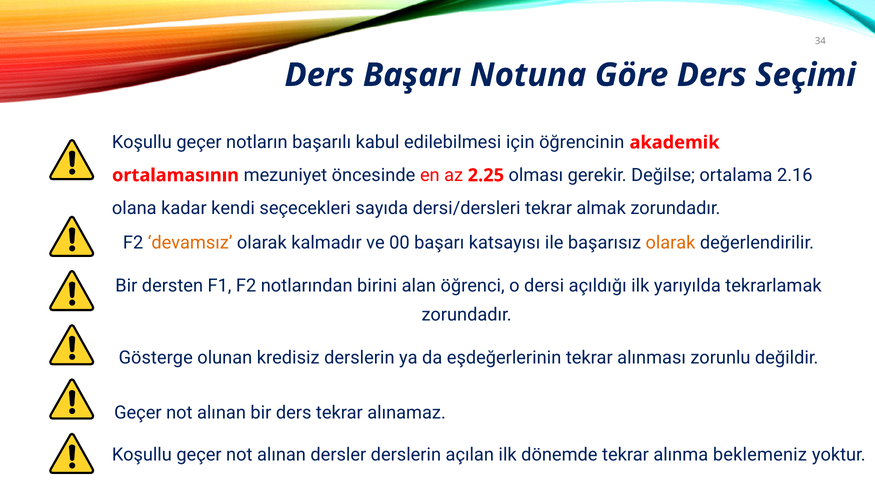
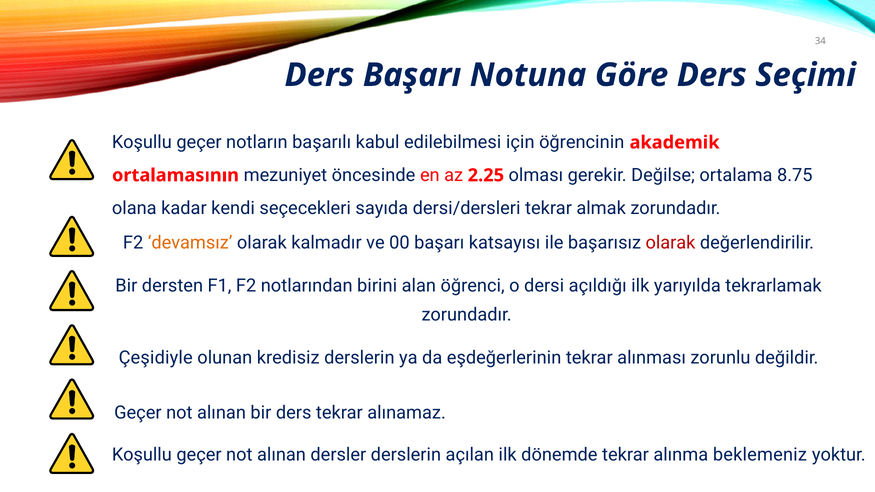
2.16: 2.16 -> 8.75
olarak at (671, 243) colour: orange -> red
Gösterge: Gösterge -> Çeşidiyle
